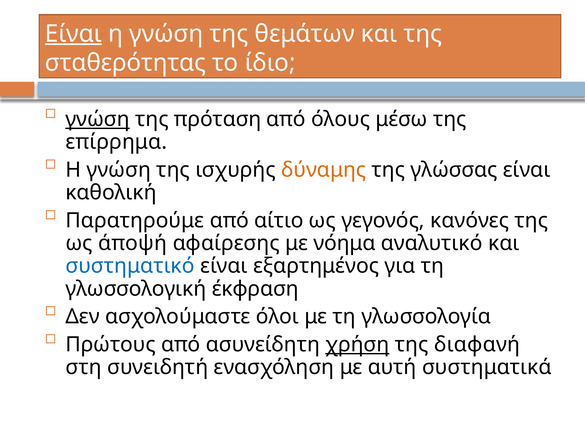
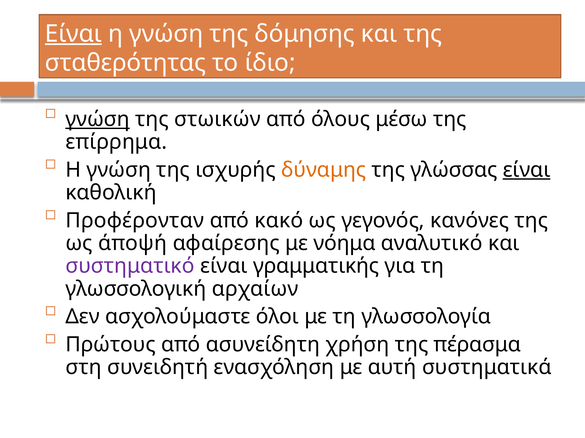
θεμάτων: θεμάτων -> δόμησης
πρόταση: πρόταση -> στωικών
είναι at (527, 170) underline: none -> present
Παρατηρούμε: Παρατηρούμε -> Προφέρονταν
αίτιο: αίτιο -> κακό
συστηματικό colour: blue -> purple
εξαρτημένος: εξαρτημένος -> γραμματικής
έκφραση: έκφραση -> αρχαίων
χρήση underline: present -> none
διαφανή: διαφανή -> πέρασμα
